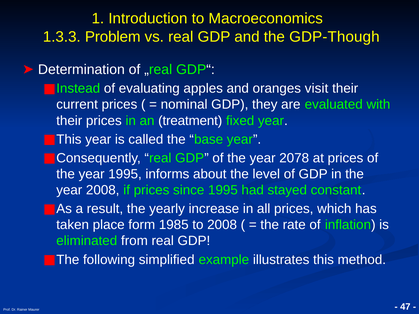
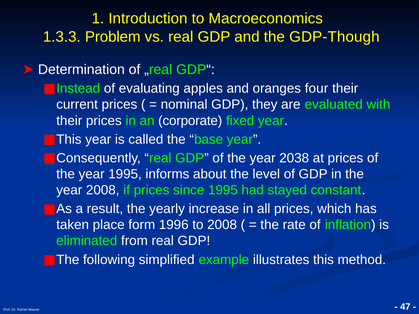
visit: visit -> four
treatment: treatment -> corporate
2078: 2078 -> 2038
1985: 1985 -> 1996
